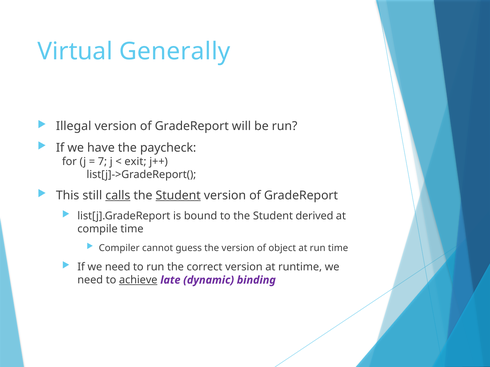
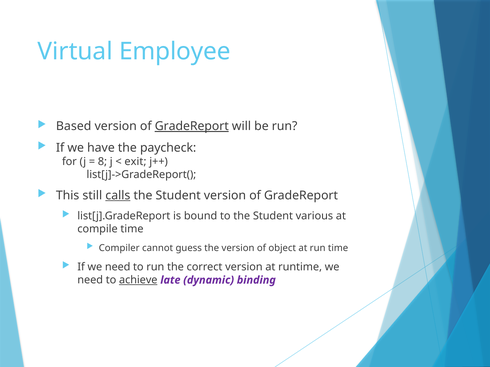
Generally: Generally -> Employee
Illegal: Illegal -> Based
GradeReport at (192, 126) underline: none -> present
7: 7 -> 8
Student at (178, 196) underline: present -> none
derived: derived -> various
